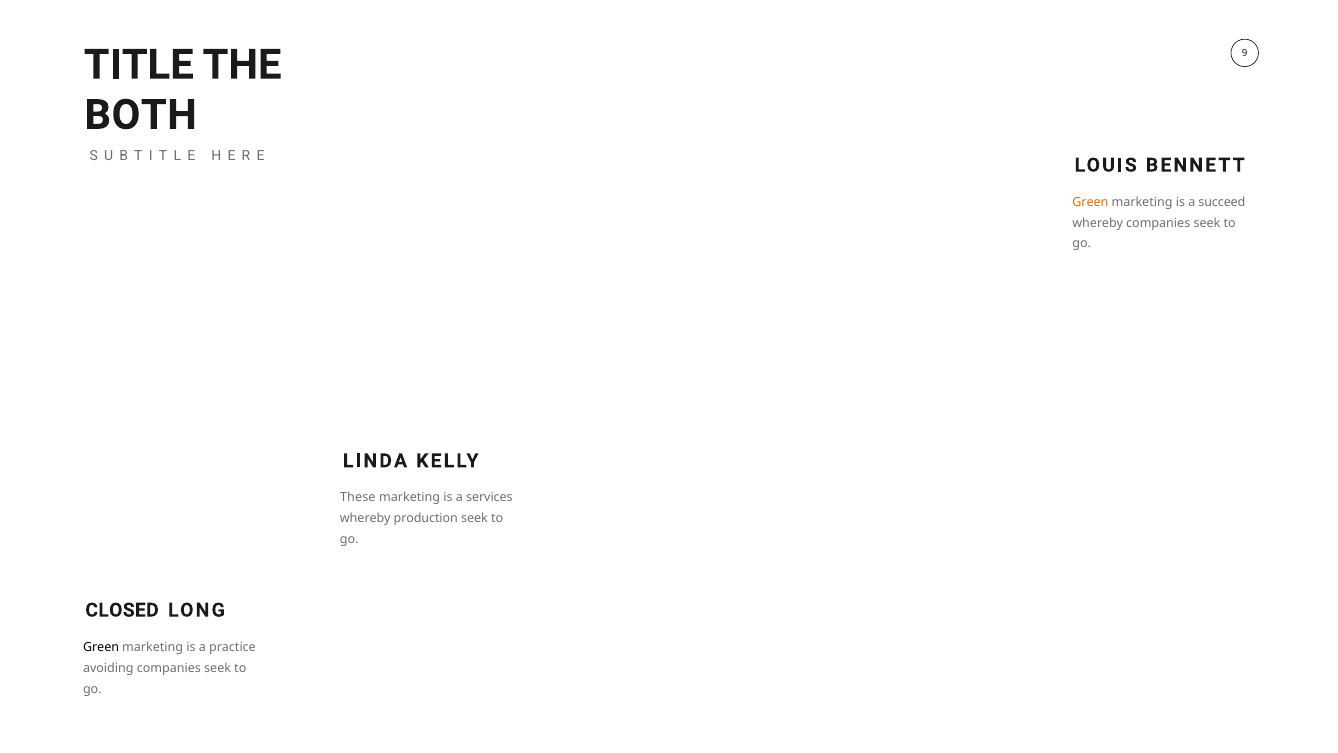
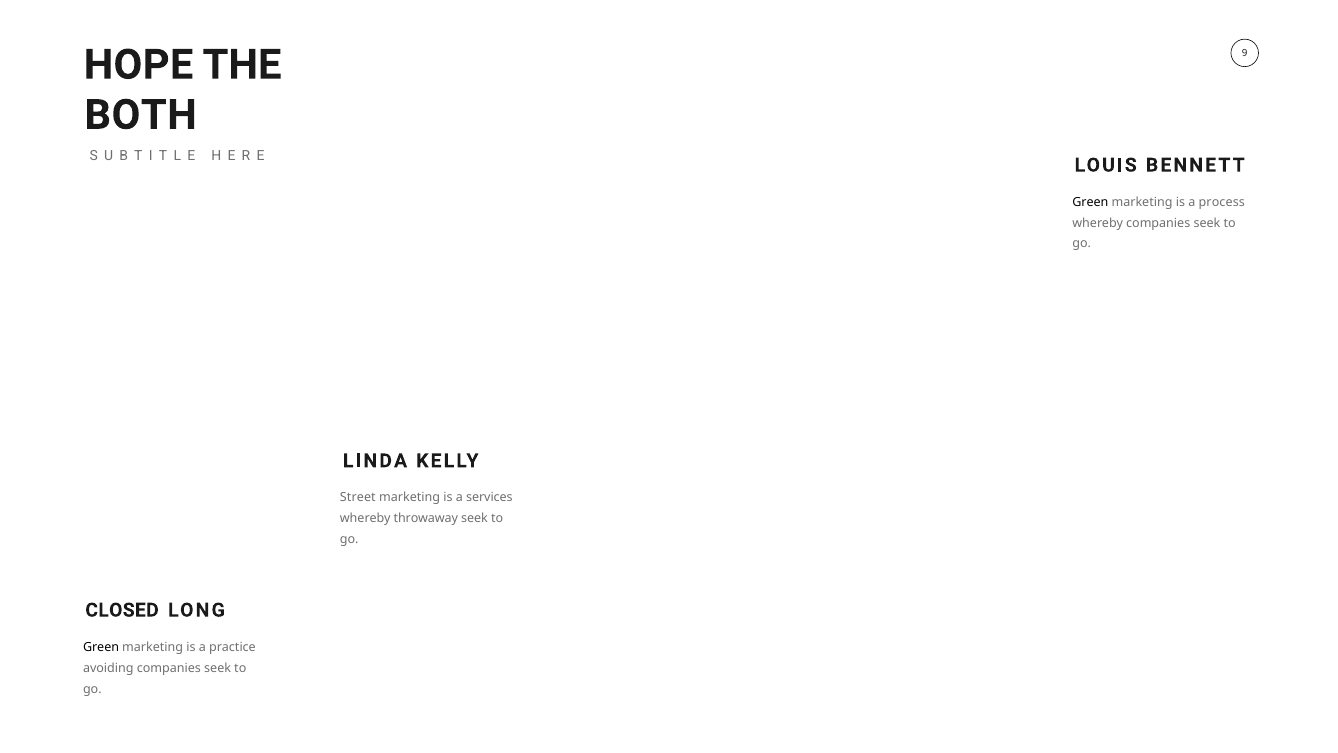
TITLE: TITLE -> HOPE
Green at (1090, 202) colour: orange -> black
succeed: succeed -> process
These: These -> Street
production: production -> throwaway
